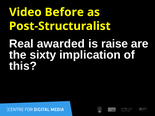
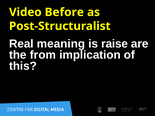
awarded: awarded -> meaning
sixty: sixty -> from
